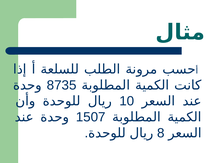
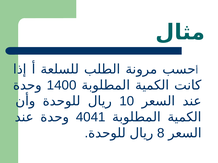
8735: 8735 -> 1400
1507: 1507 -> 4041
